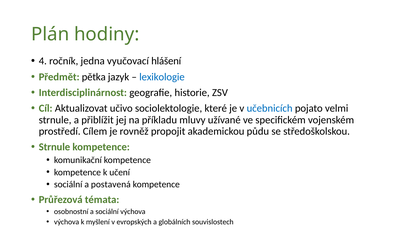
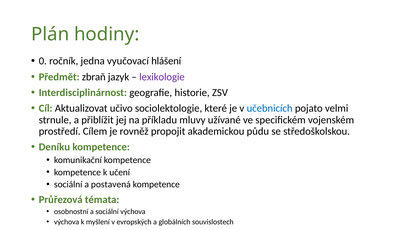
4: 4 -> 0
pětka: pětka -> zbraň
lexikologie colour: blue -> purple
Strnule at (54, 147): Strnule -> Deníku
